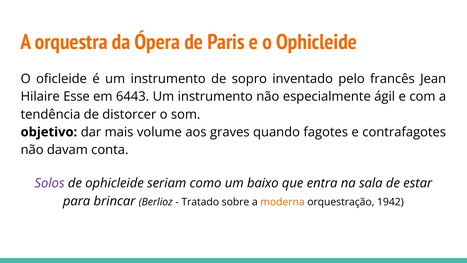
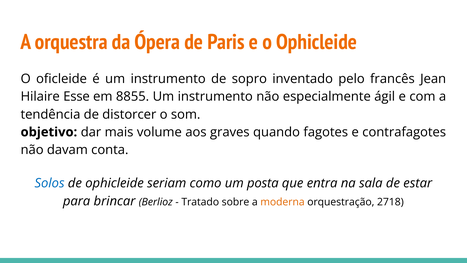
6443: 6443 -> 8855
Solos colour: purple -> blue
baixo: baixo -> posta
1942: 1942 -> 2718
